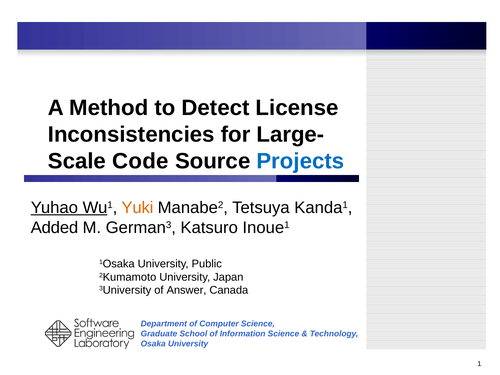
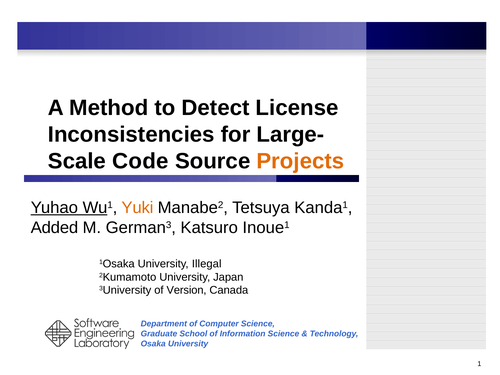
Projects colour: blue -> orange
Public: Public -> Illegal
Answer: Answer -> Version
